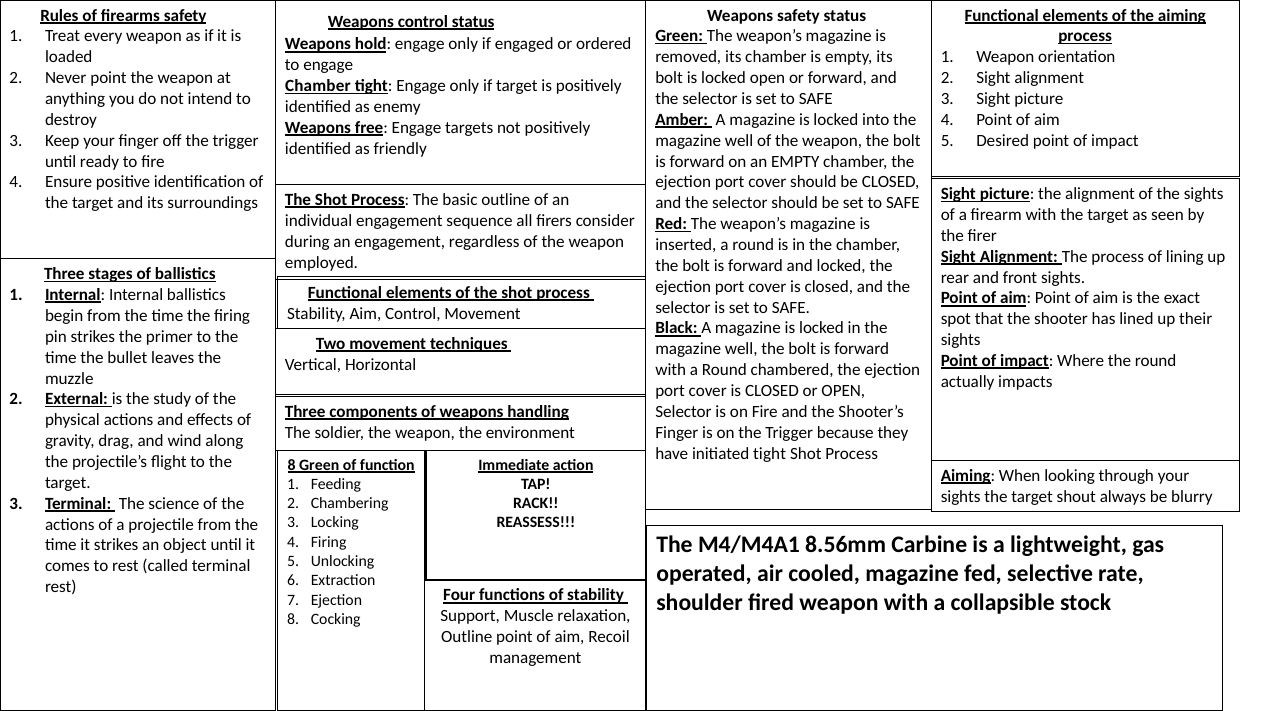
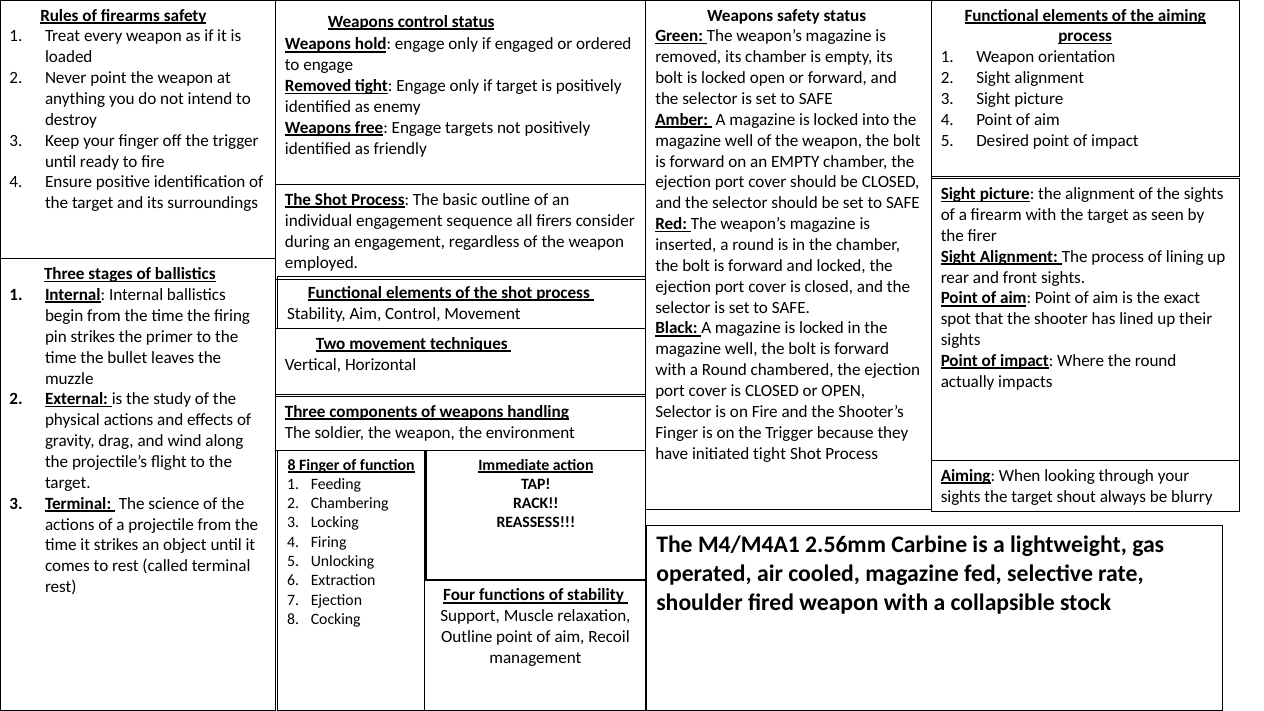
Chamber at (318, 86): Chamber -> Removed
8 Green: Green -> Finger
8.56mm: 8.56mm -> 2.56mm
